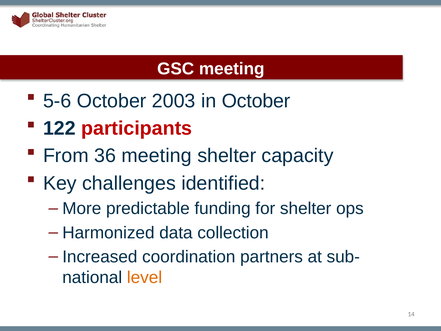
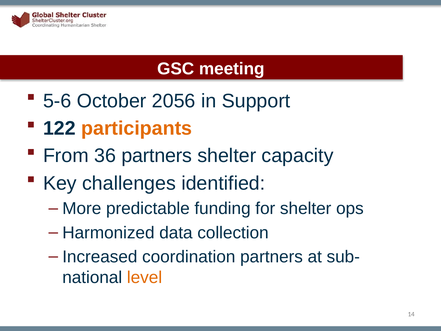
2003: 2003 -> 2056
in October: October -> Support
participants colour: red -> orange
36 meeting: meeting -> partners
